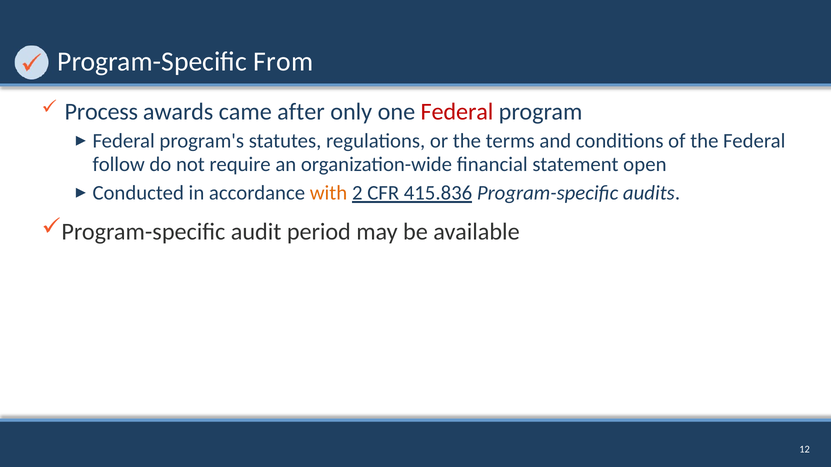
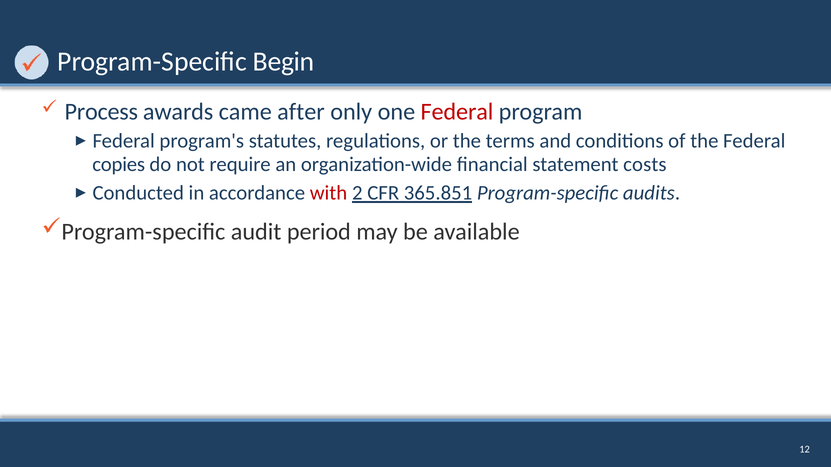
From: From -> Begin
follow: follow -> copies
open: open -> costs
with colour: orange -> red
415.836: 415.836 -> 365.851
